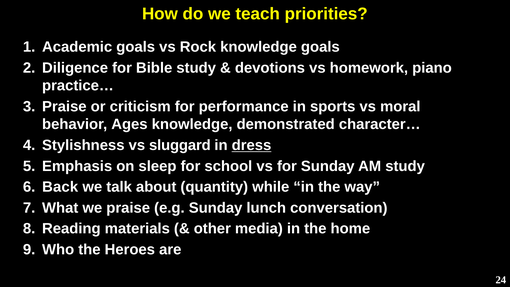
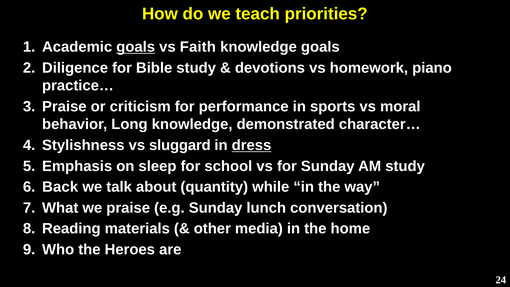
goals at (136, 47) underline: none -> present
Rock: Rock -> Faith
Ages: Ages -> Long
